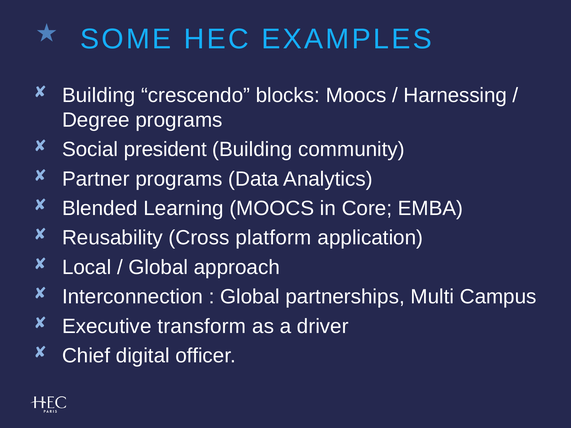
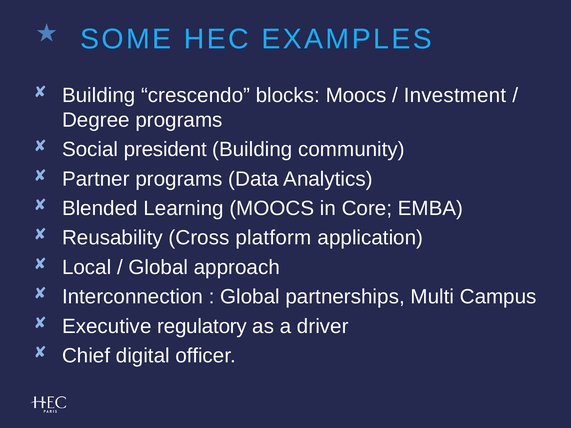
Harnessing: Harnessing -> Investment
transform: transform -> regulatory
